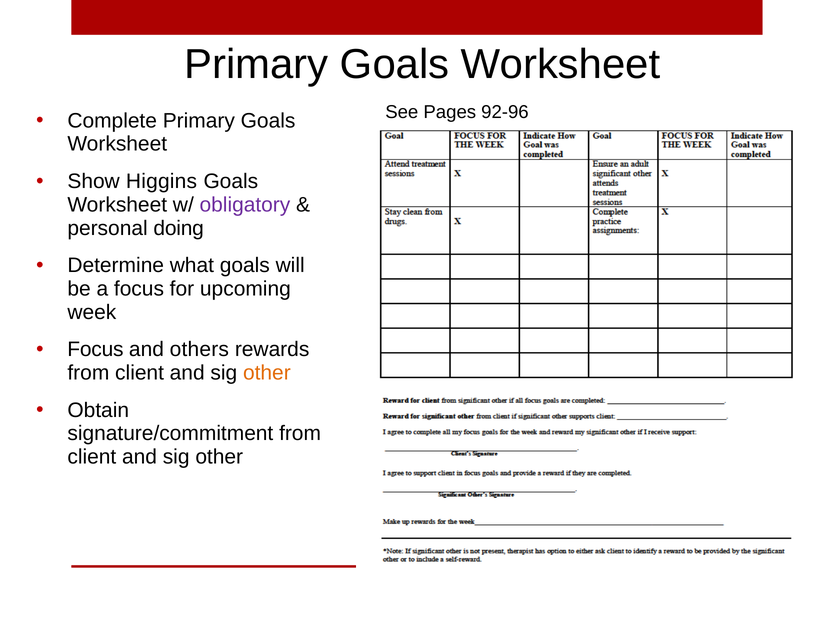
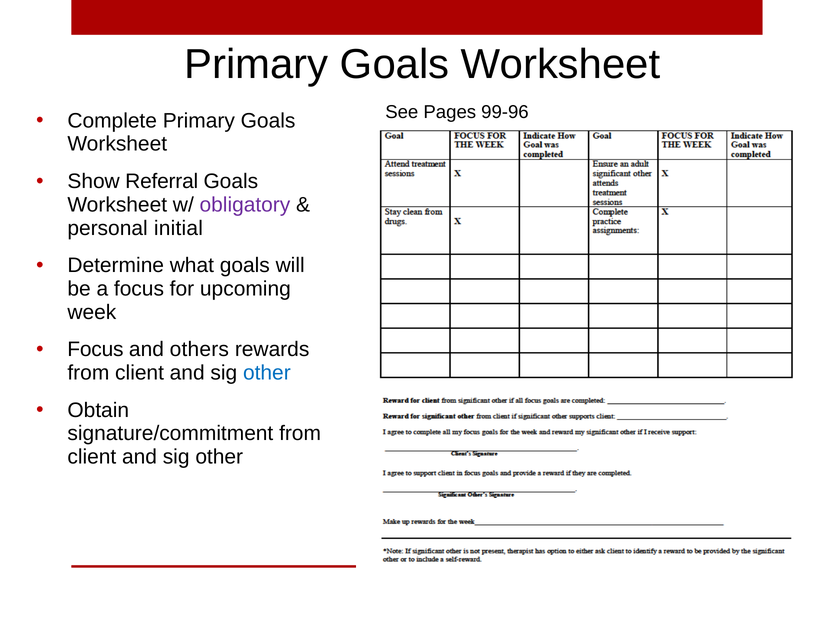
92-96: 92-96 -> 99-96
Higgins: Higgins -> Referral
doing: doing -> initial
other at (267, 373) colour: orange -> blue
